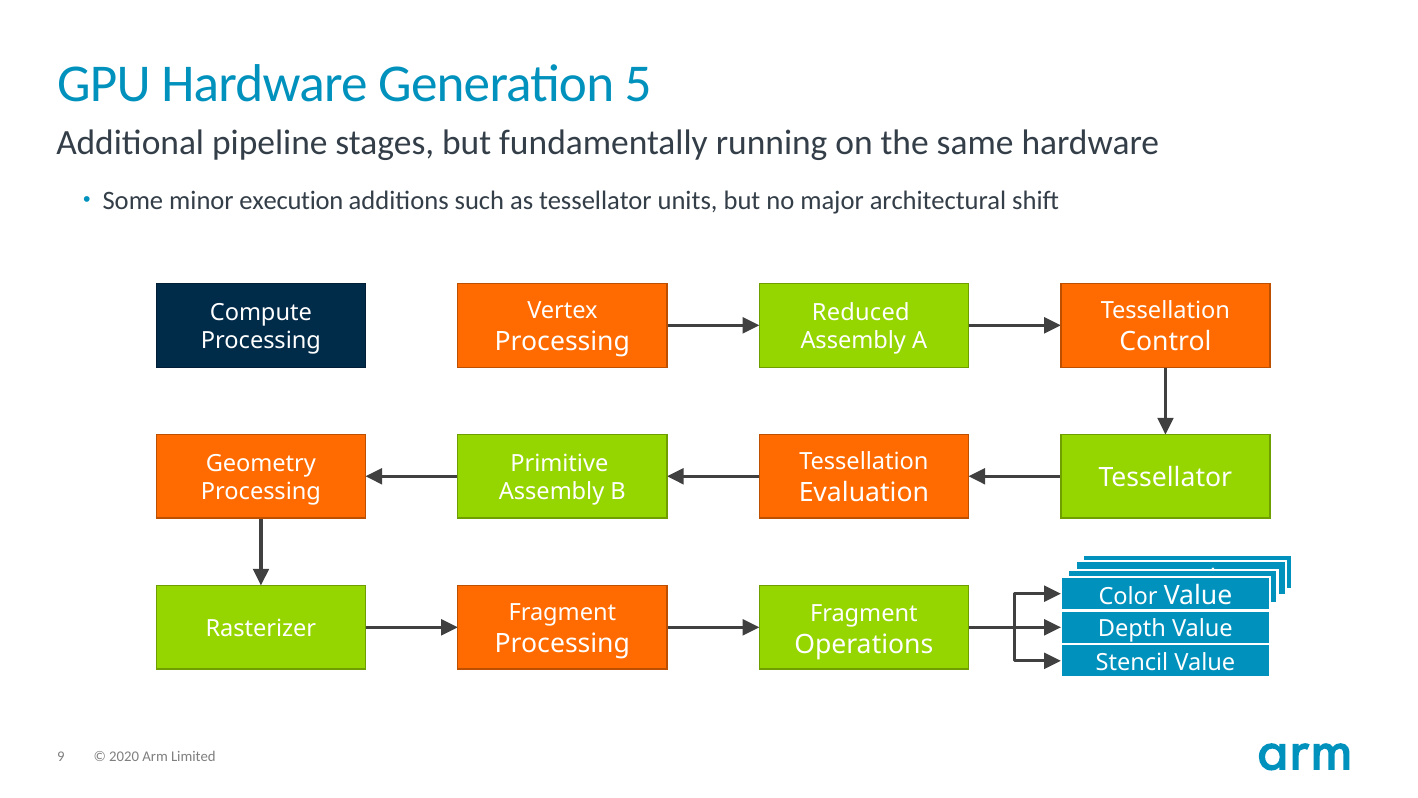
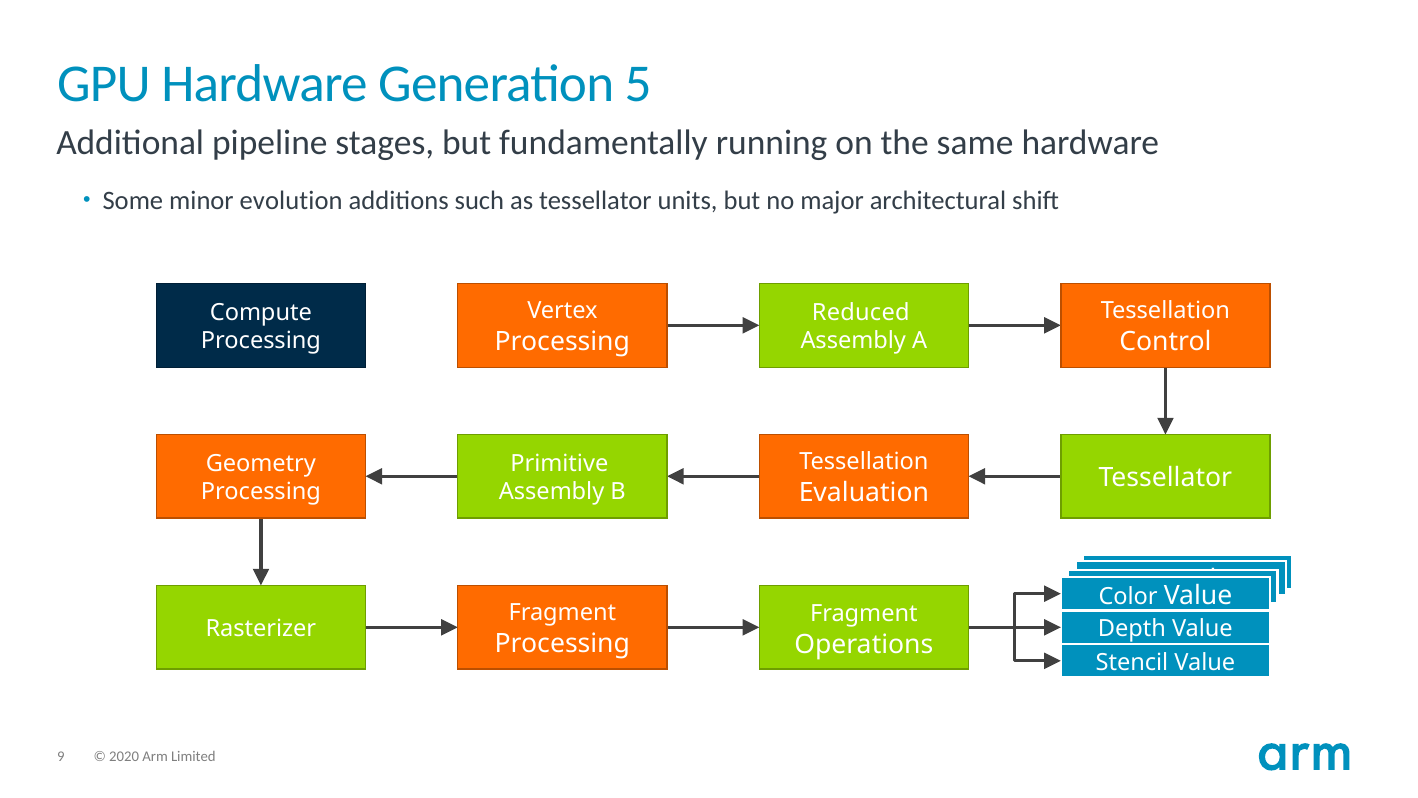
execution: execution -> evolution
